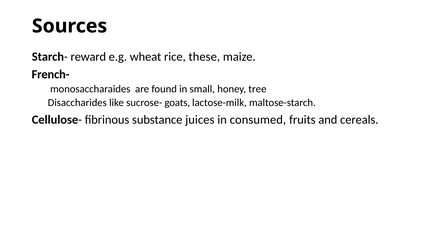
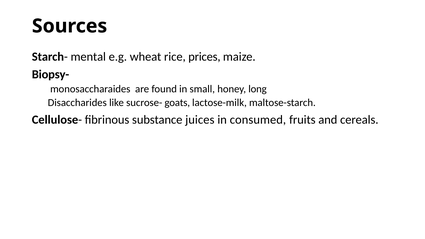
reward: reward -> mental
these: these -> prices
French-: French- -> Biopsy-
tree: tree -> long
